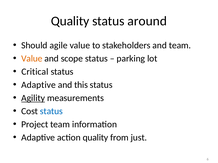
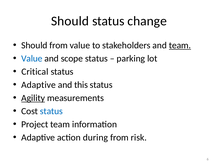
Quality at (70, 21): Quality -> Should
around: around -> change
Should agile: agile -> from
team at (180, 46) underline: none -> present
Value at (32, 59) colour: orange -> blue
action quality: quality -> during
just: just -> risk
